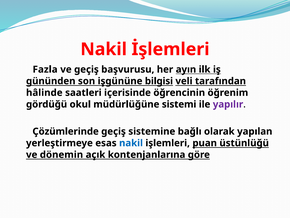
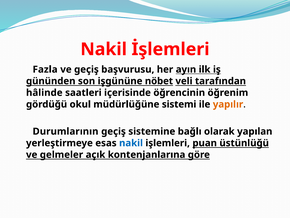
bilgisi: bilgisi -> nöbet
yapılır colour: purple -> orange
Çözümlerinde: Çözümlerinde -> Durumlarının
dönemin: dönemin -> gelmeler
